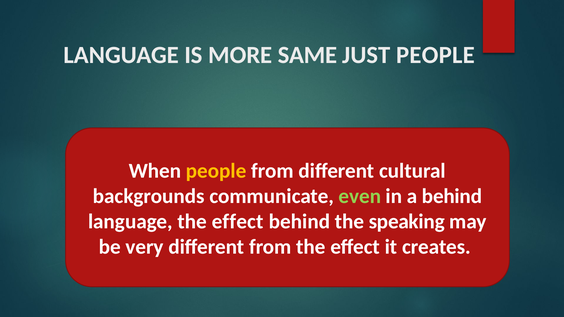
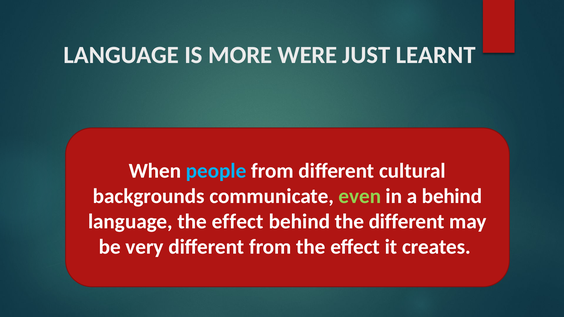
SAME: SAME -> WERE
JUST PEOPLE: PEOPLE -> LEARNT
people at (216, 171) colour: yellow -> light blue
the speaking: speaking -> different
